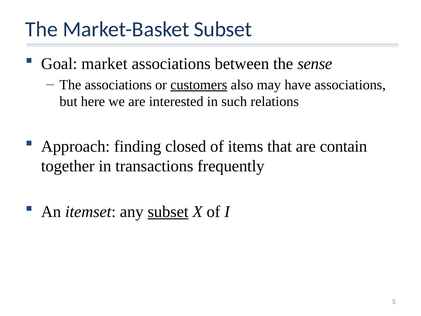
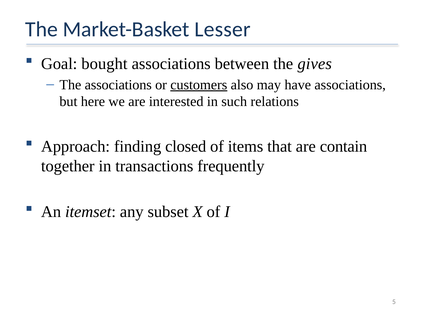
Market-Basket Subset: Subset -> Lesser
market: market -> bought
sense: sense -> gives
subset at (168, 212) underline: present -> none
